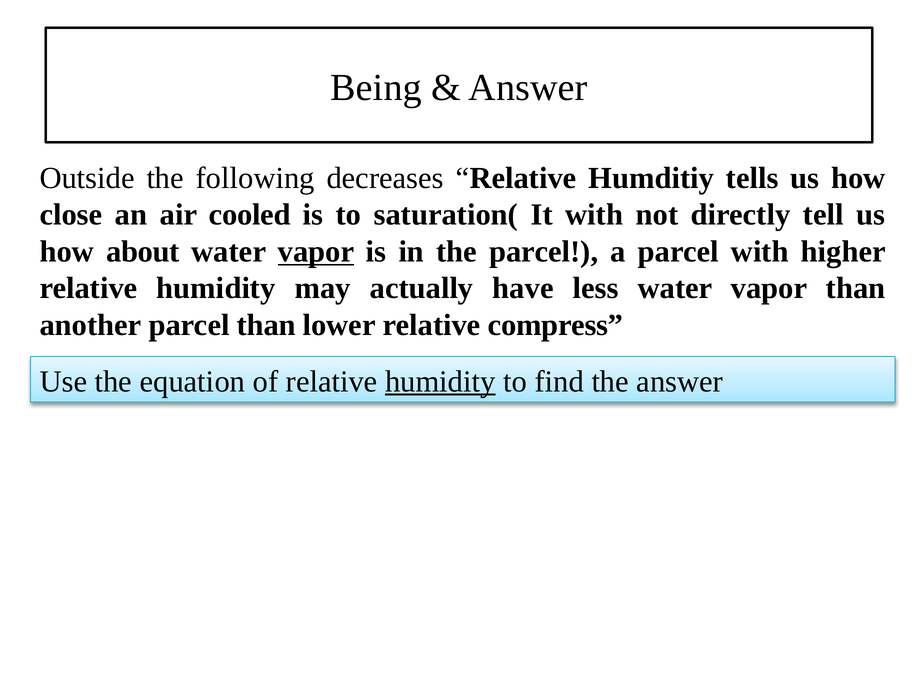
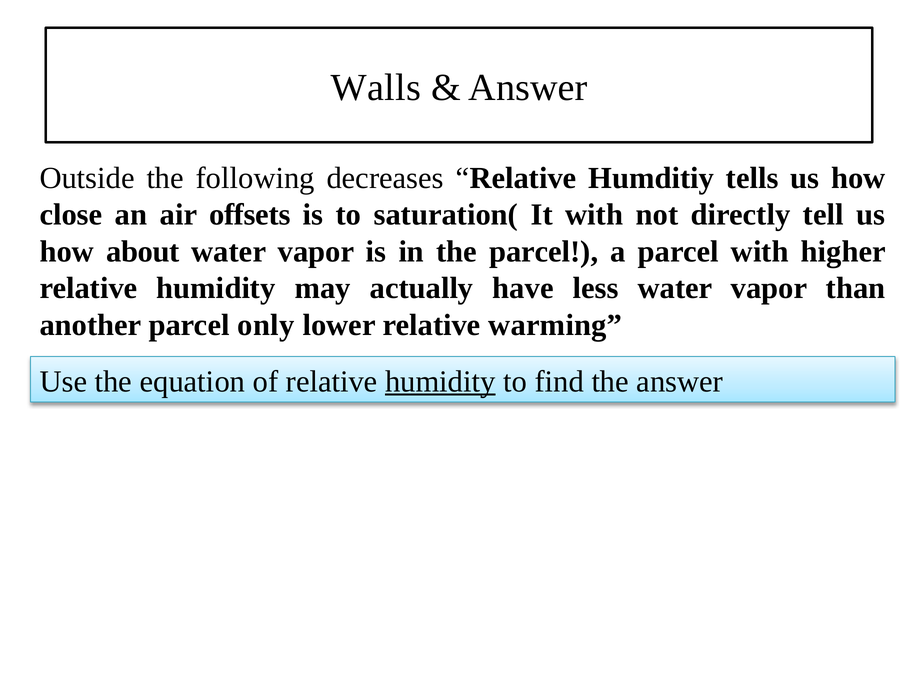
Being: Being -> Walls
cooled: cooled -> offsets
vapor at (316, 251) underline: present -> none
parcel than: than -> only
compress: compress -> warming
